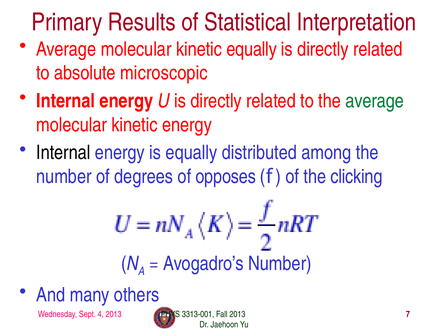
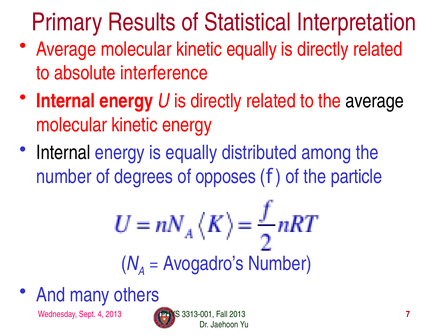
microscopic: microscopic -> interference
average at (375, 101) colour: green -> black
clicking: clicking -> particle
